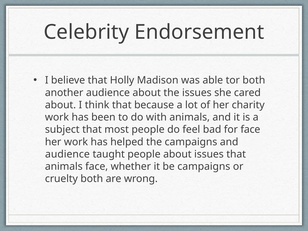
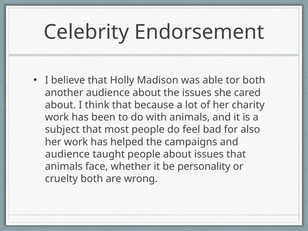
for face: face -> also
be campaigns: campaigns -> personality
